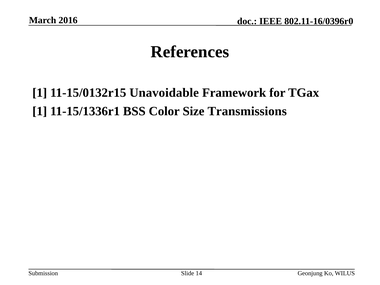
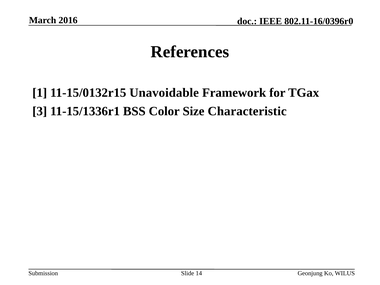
1 at (40, 111): 1 -> 3
Transmissions: Transmissions -> Characteristic
